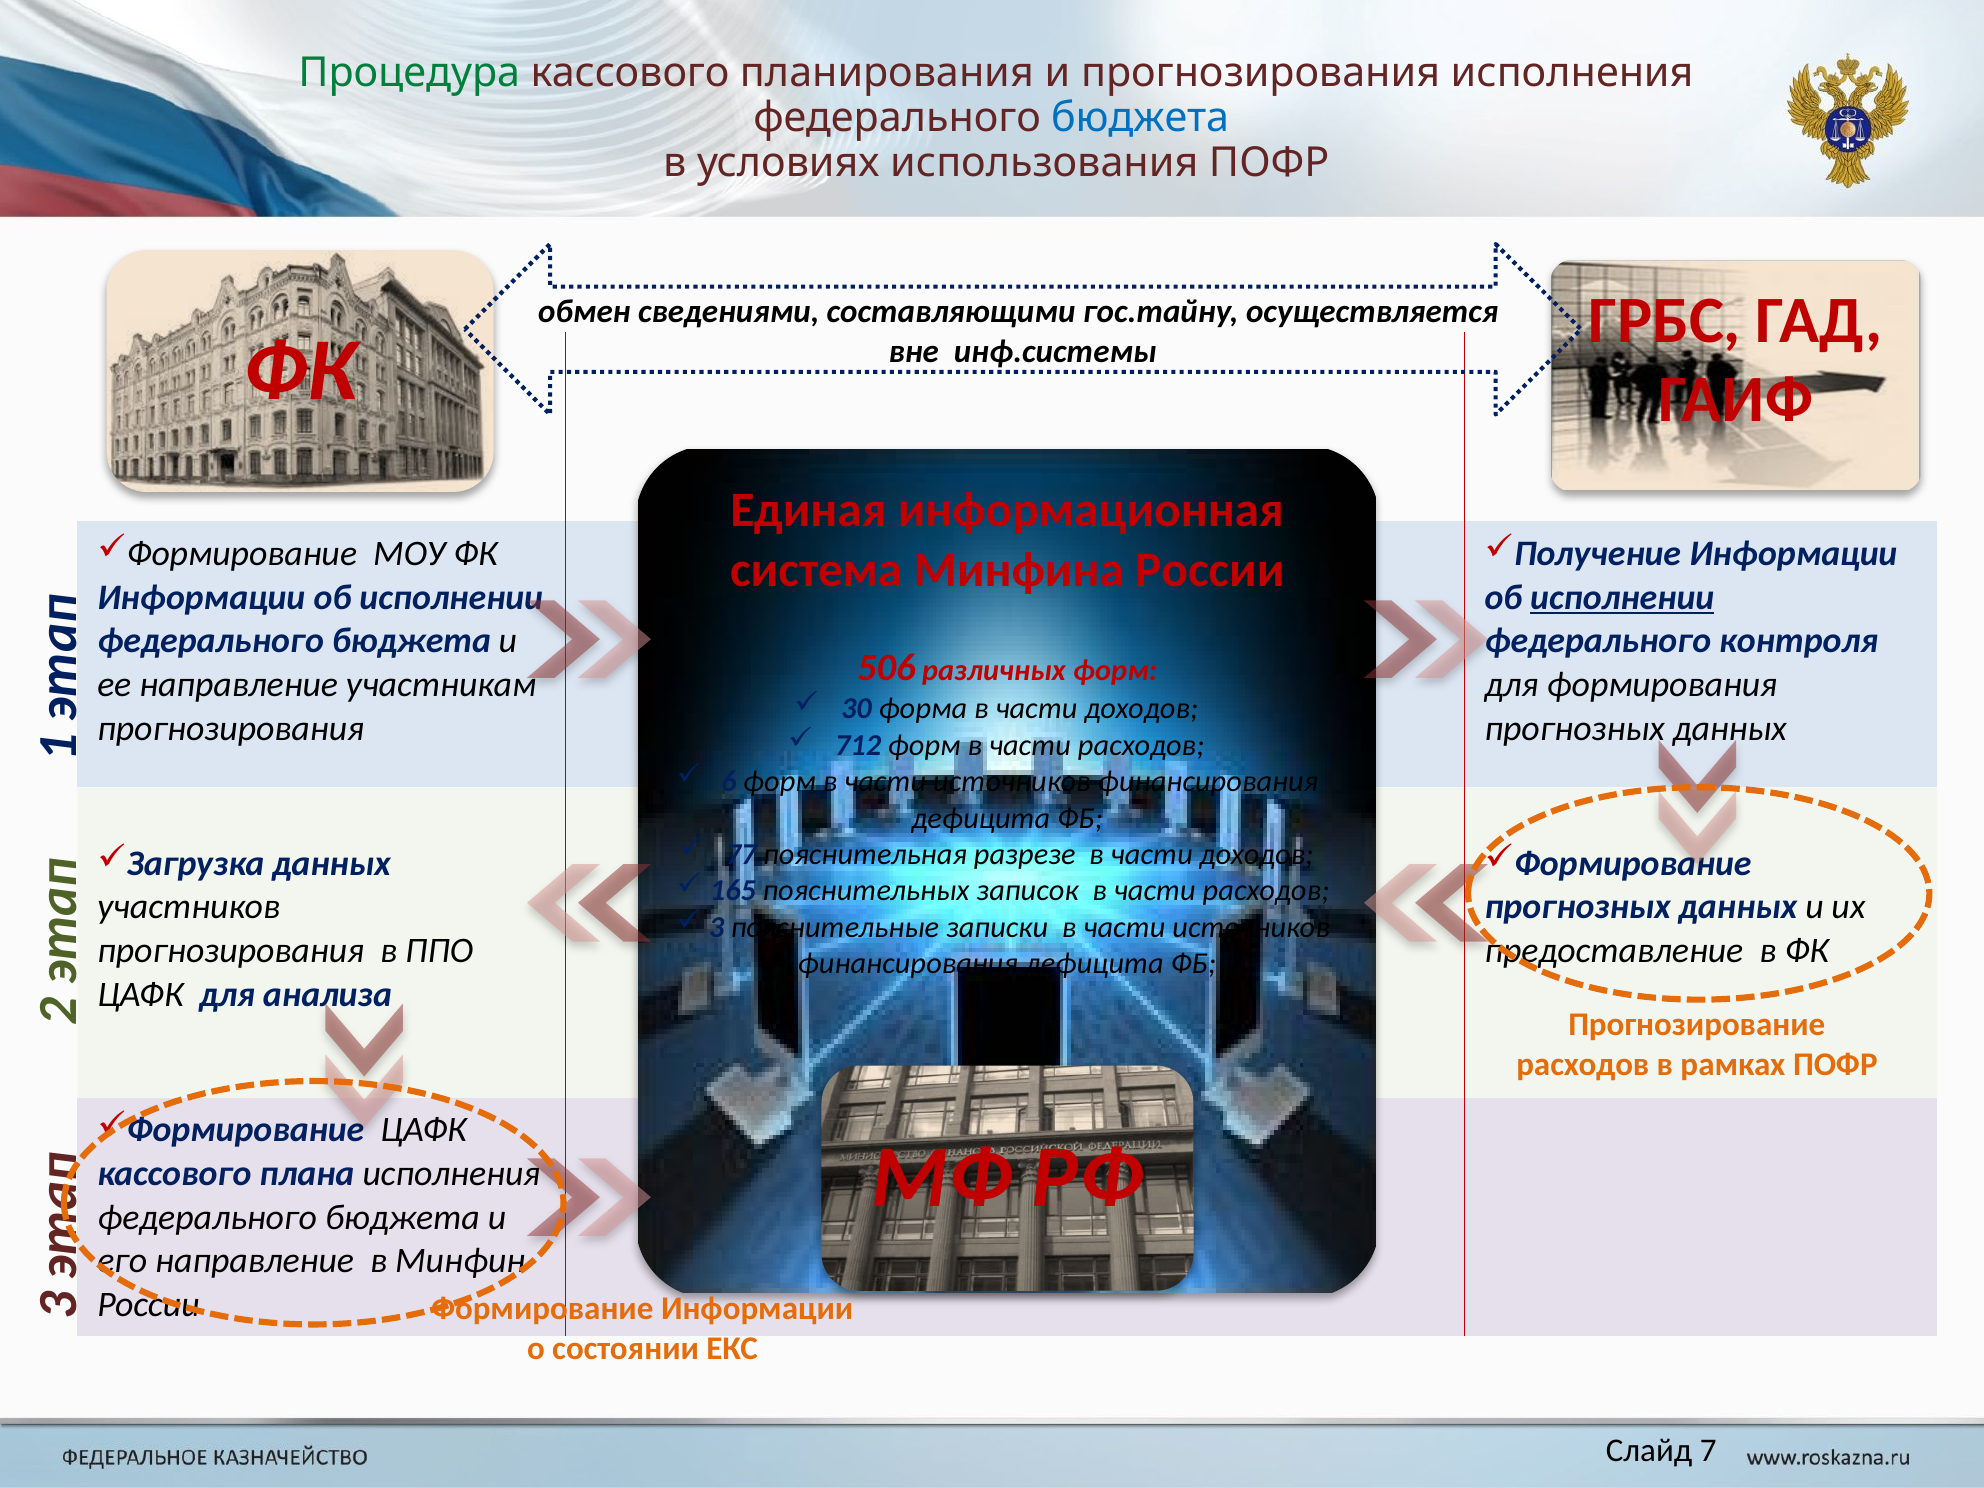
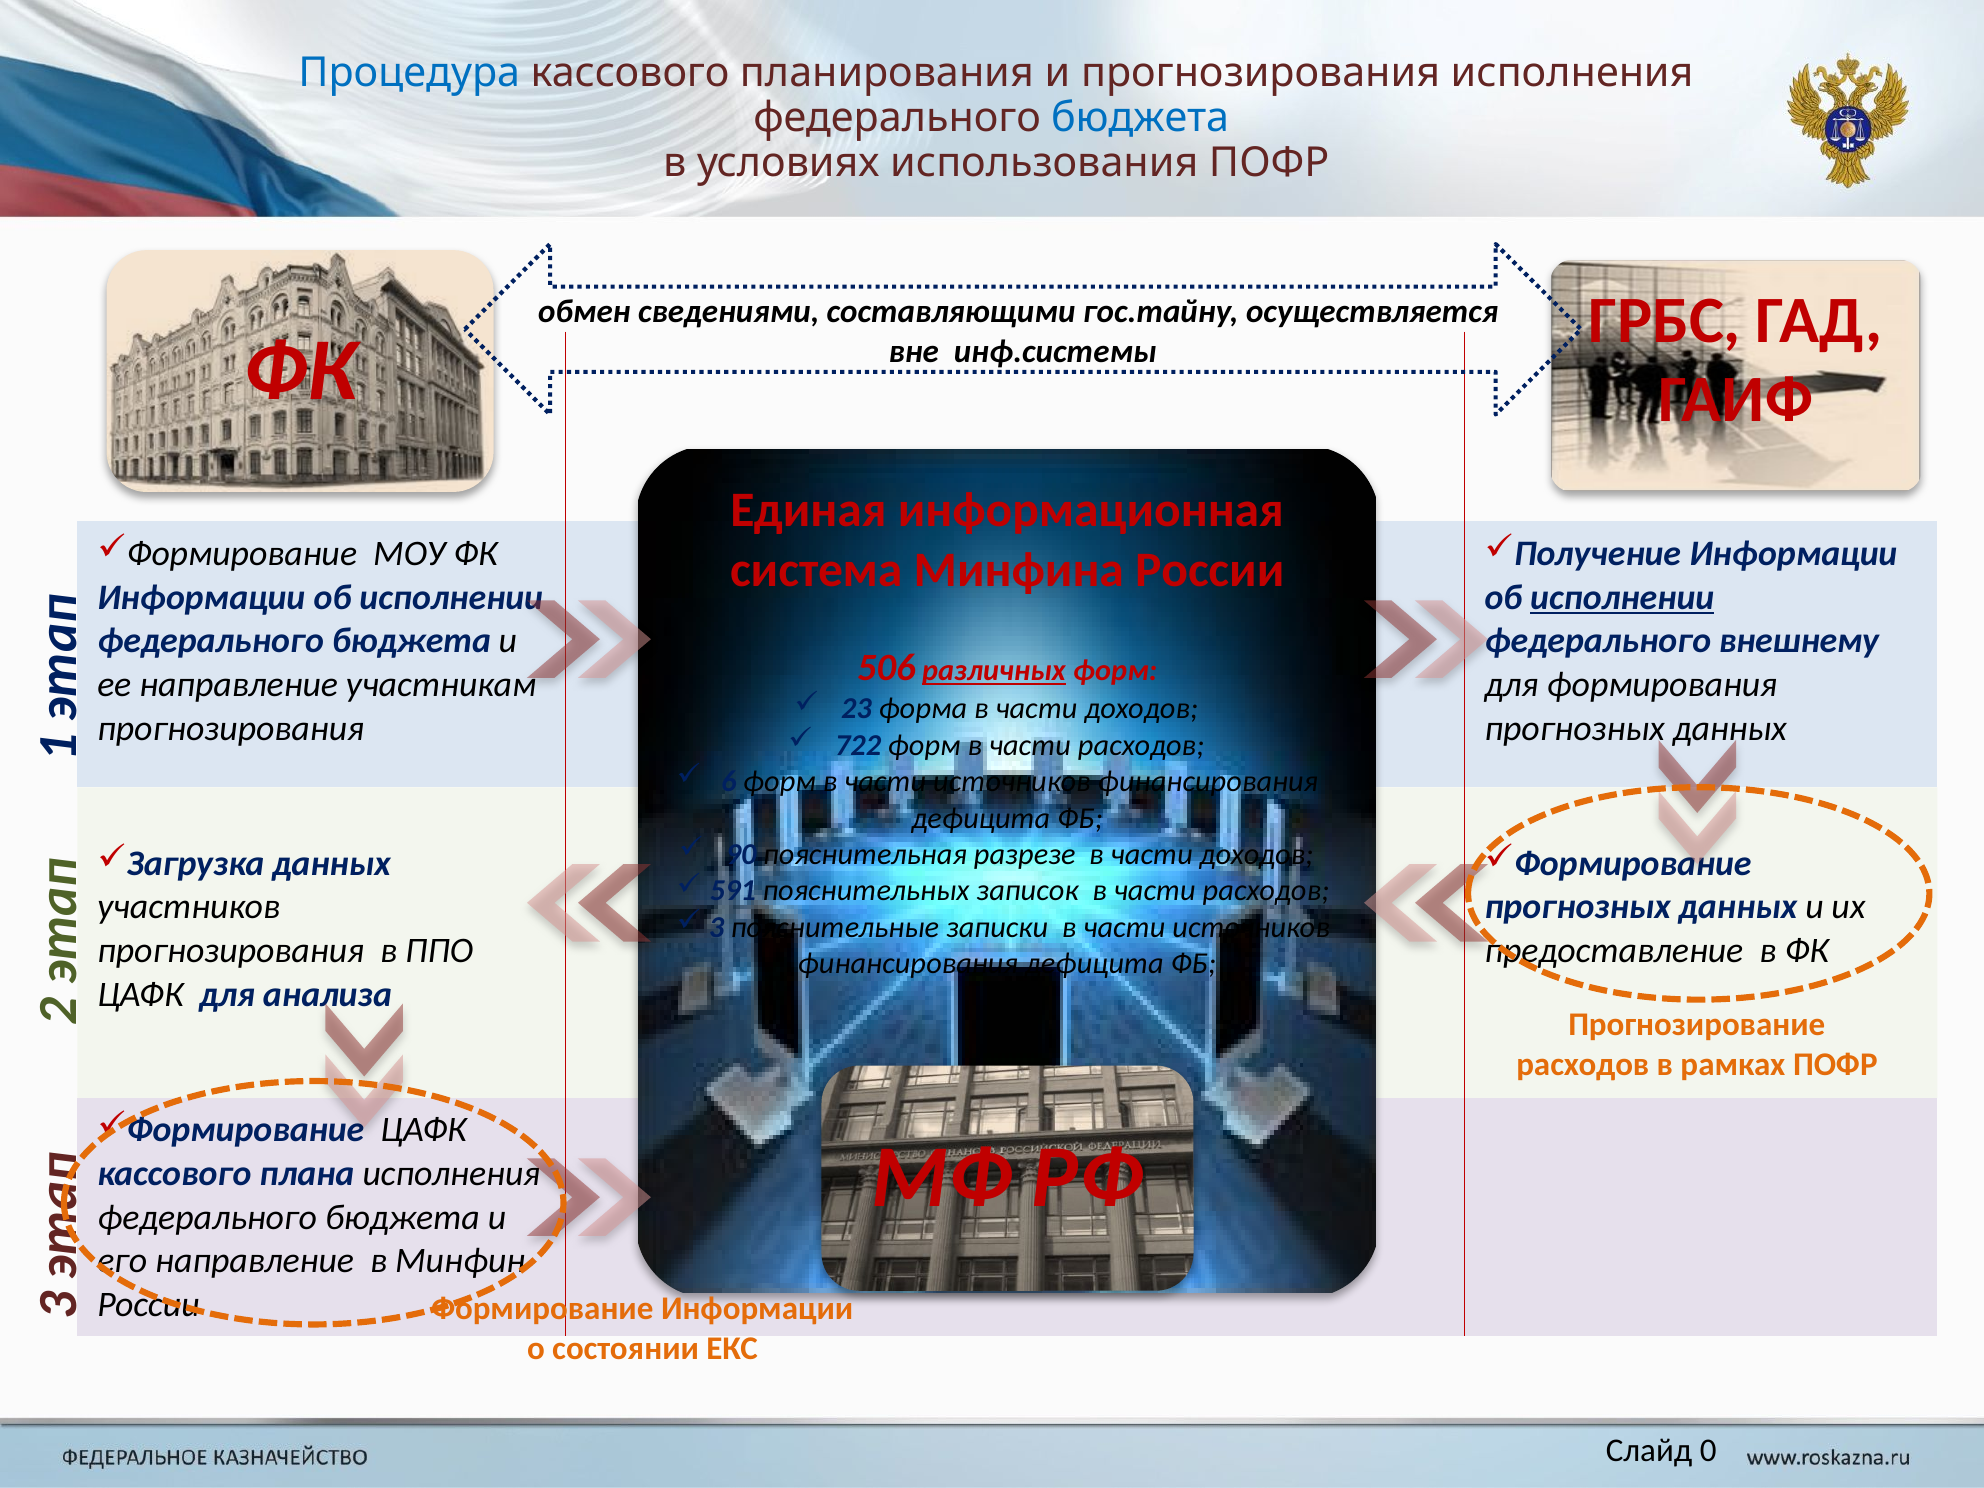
Процедура colour: green -> blue
контроля: контроля -> внешнему
различных underline: none -> present
30: 30 -> 23
712: 712 -> 722
77: 77 -> 90
165: 165 -> 591
7: 7 -> 0
